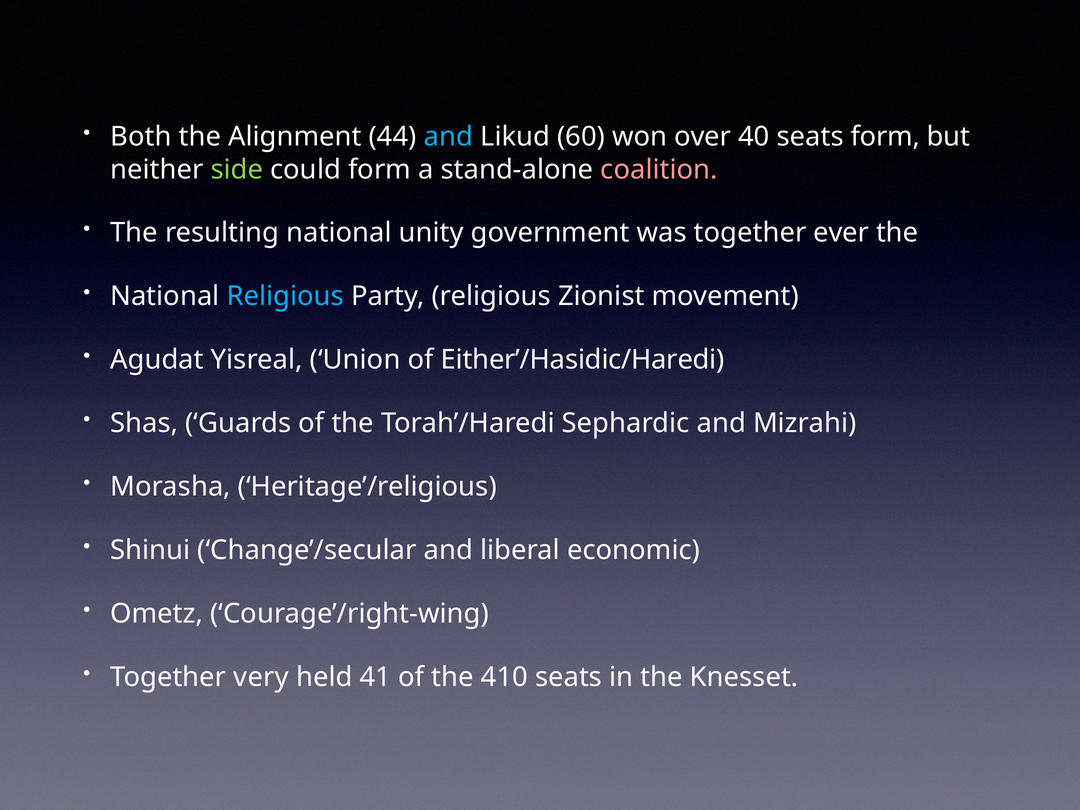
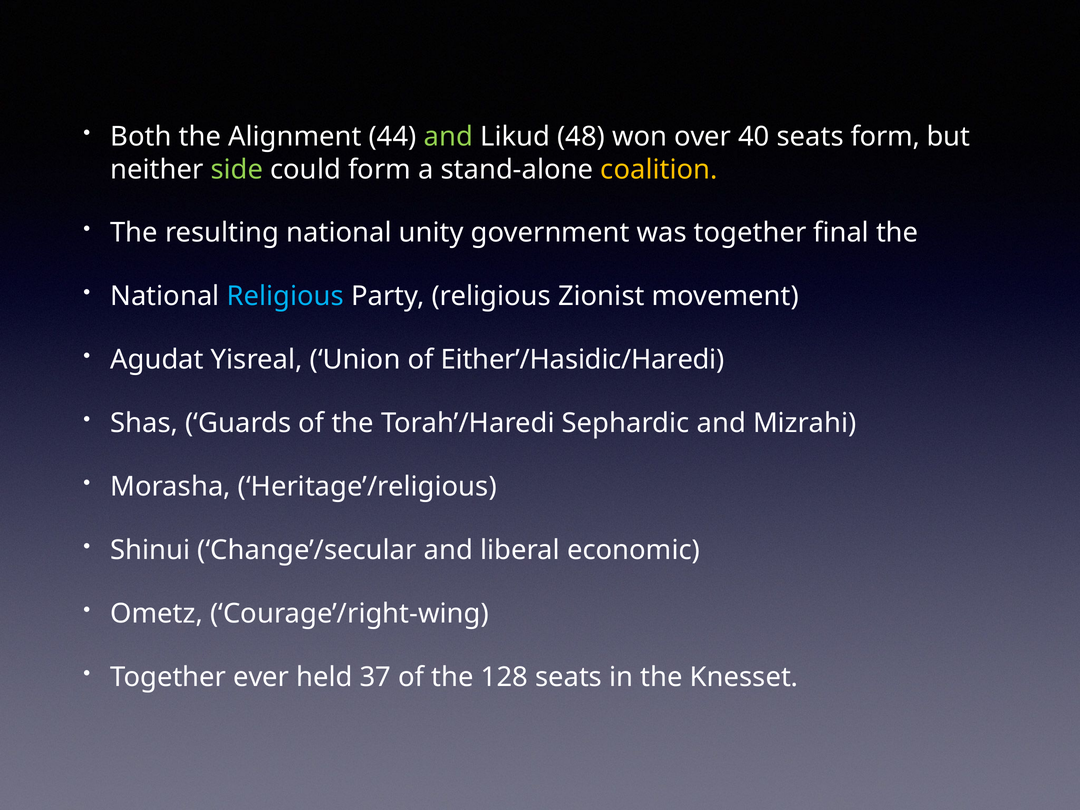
and at (448, 137) colour: light blue -> light green
60: 60 -> 48
coalition colour: pink -> yellow
ever: ever -> final
very: very -> ever
41: 41 -> 37
410: 410 -> 128
